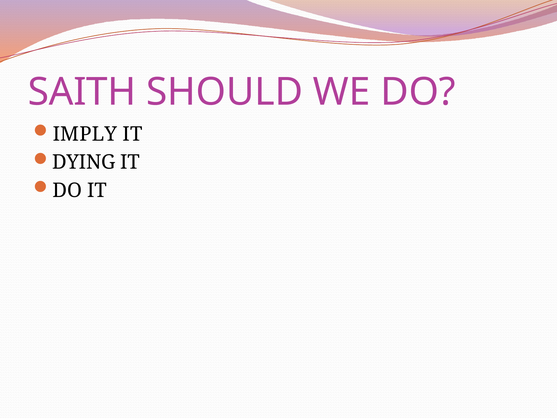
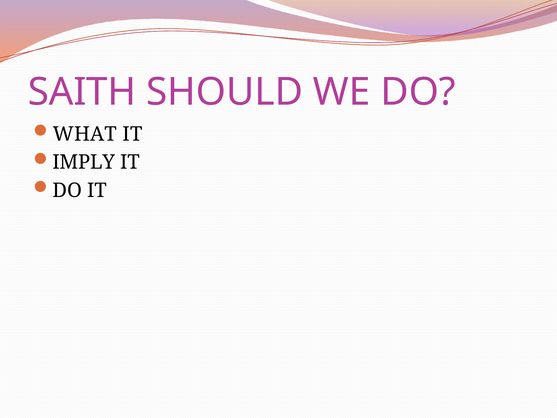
IMPLY: IMPLY -> WHAT
DYING: DYING -> IMPLY
